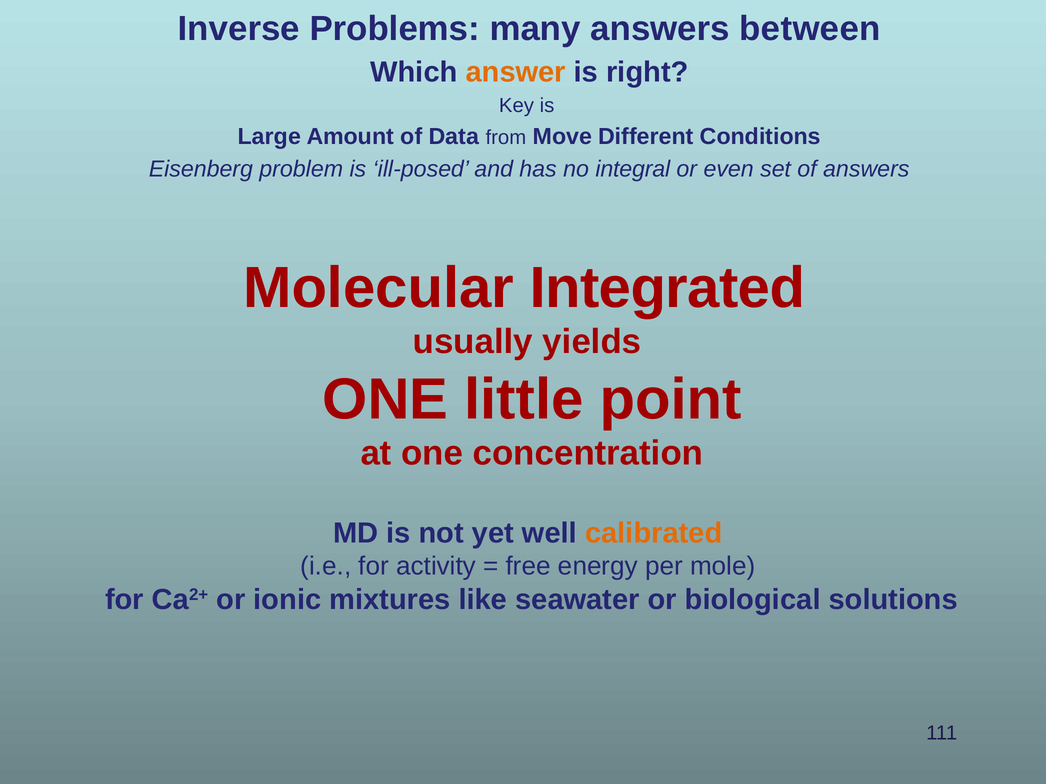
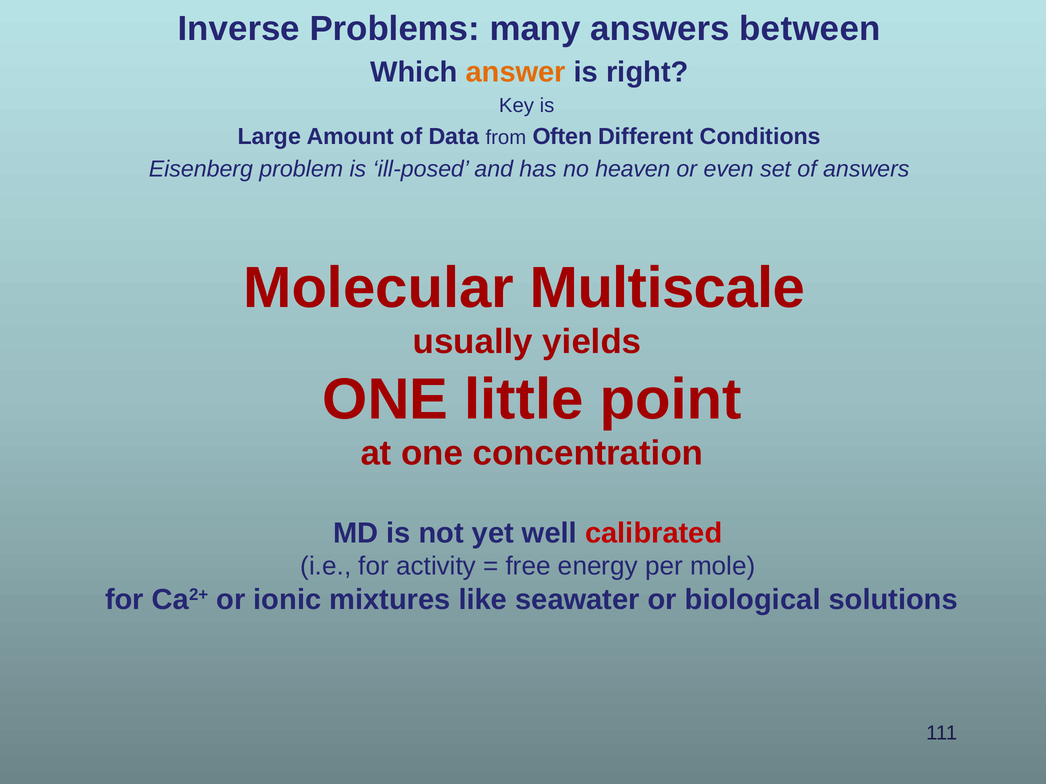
Move: Move -> Often
integral: integral -> heaven
Integrated: Integrated -> Multiscale
calibrated colour: orange -> red
